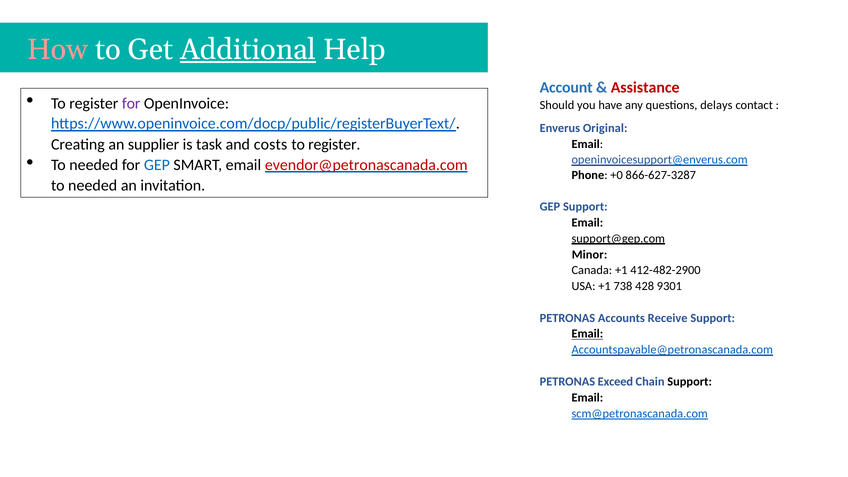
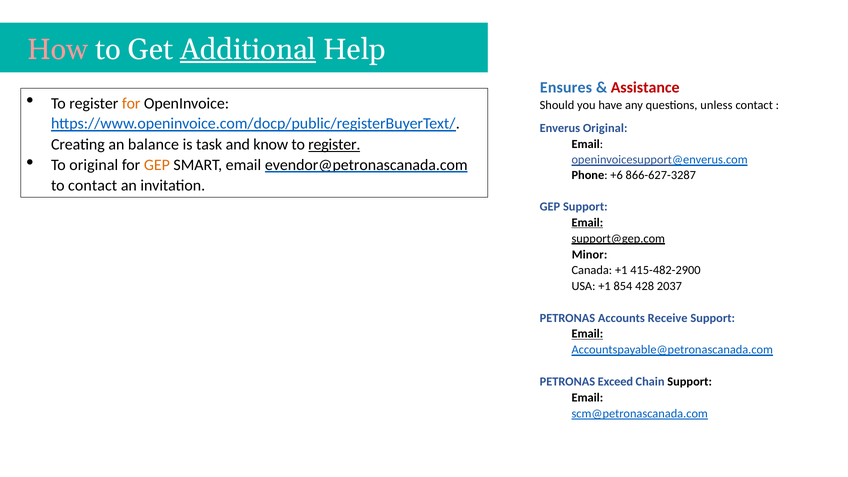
Account: Account -> Ensures
for at (131, 103) colour: purple -> orange
delays: delays -> unless
supplier: supplier -> balance
costs: costs -> know
register at (334, 144) underline: none -> present
needed at (94, 165): needed -> original
GEP at (157, 165) colour: blue -> orange
evendor@petronascanada.com colour: red -> black
+0: +0 -> +6
needed at (93, 186): needed -> contact
Email at (587, 223) underline: none -> present
412-482-2900: 412-482-2900 -> 415-482-2900
738: 738 -> 854
9301: 9301 -> 2037
